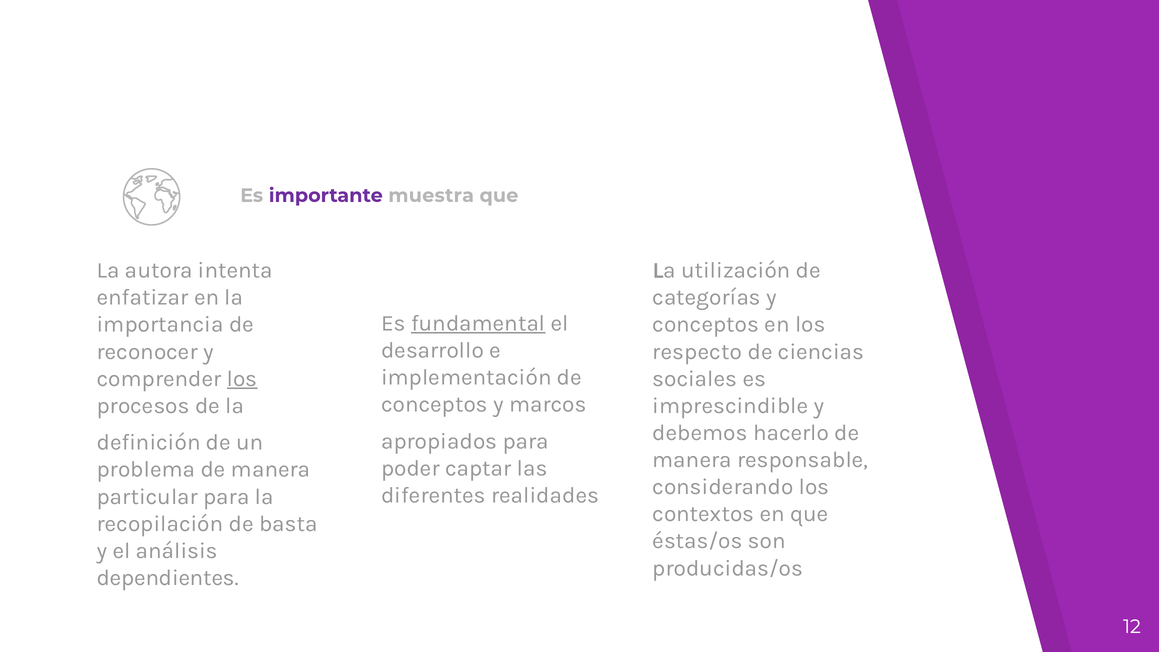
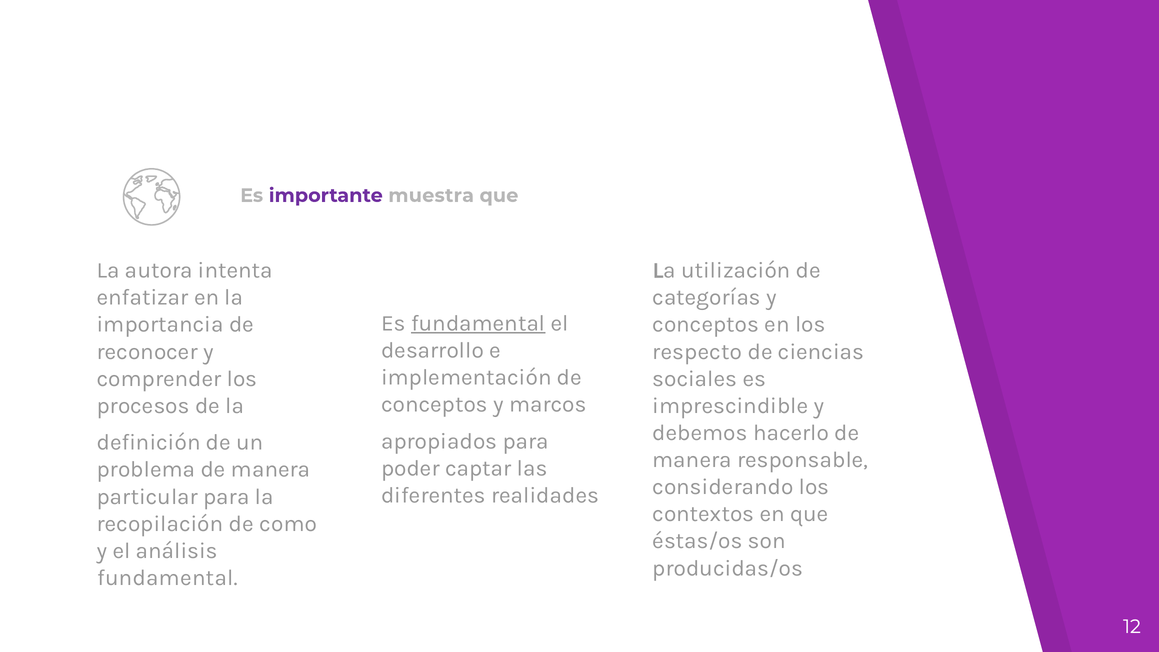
los at (242, 379) underline: present -> none
basta: basta -> como
dependientes at (168, 578): dependientes -> fundamental
